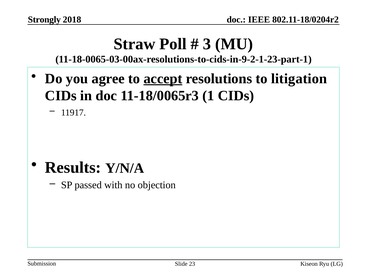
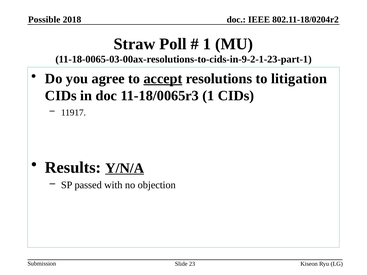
Strongly: Strongly -> Possible
3 at (207, 44): 3 -> 1
Y/N/A underline: none -> present
